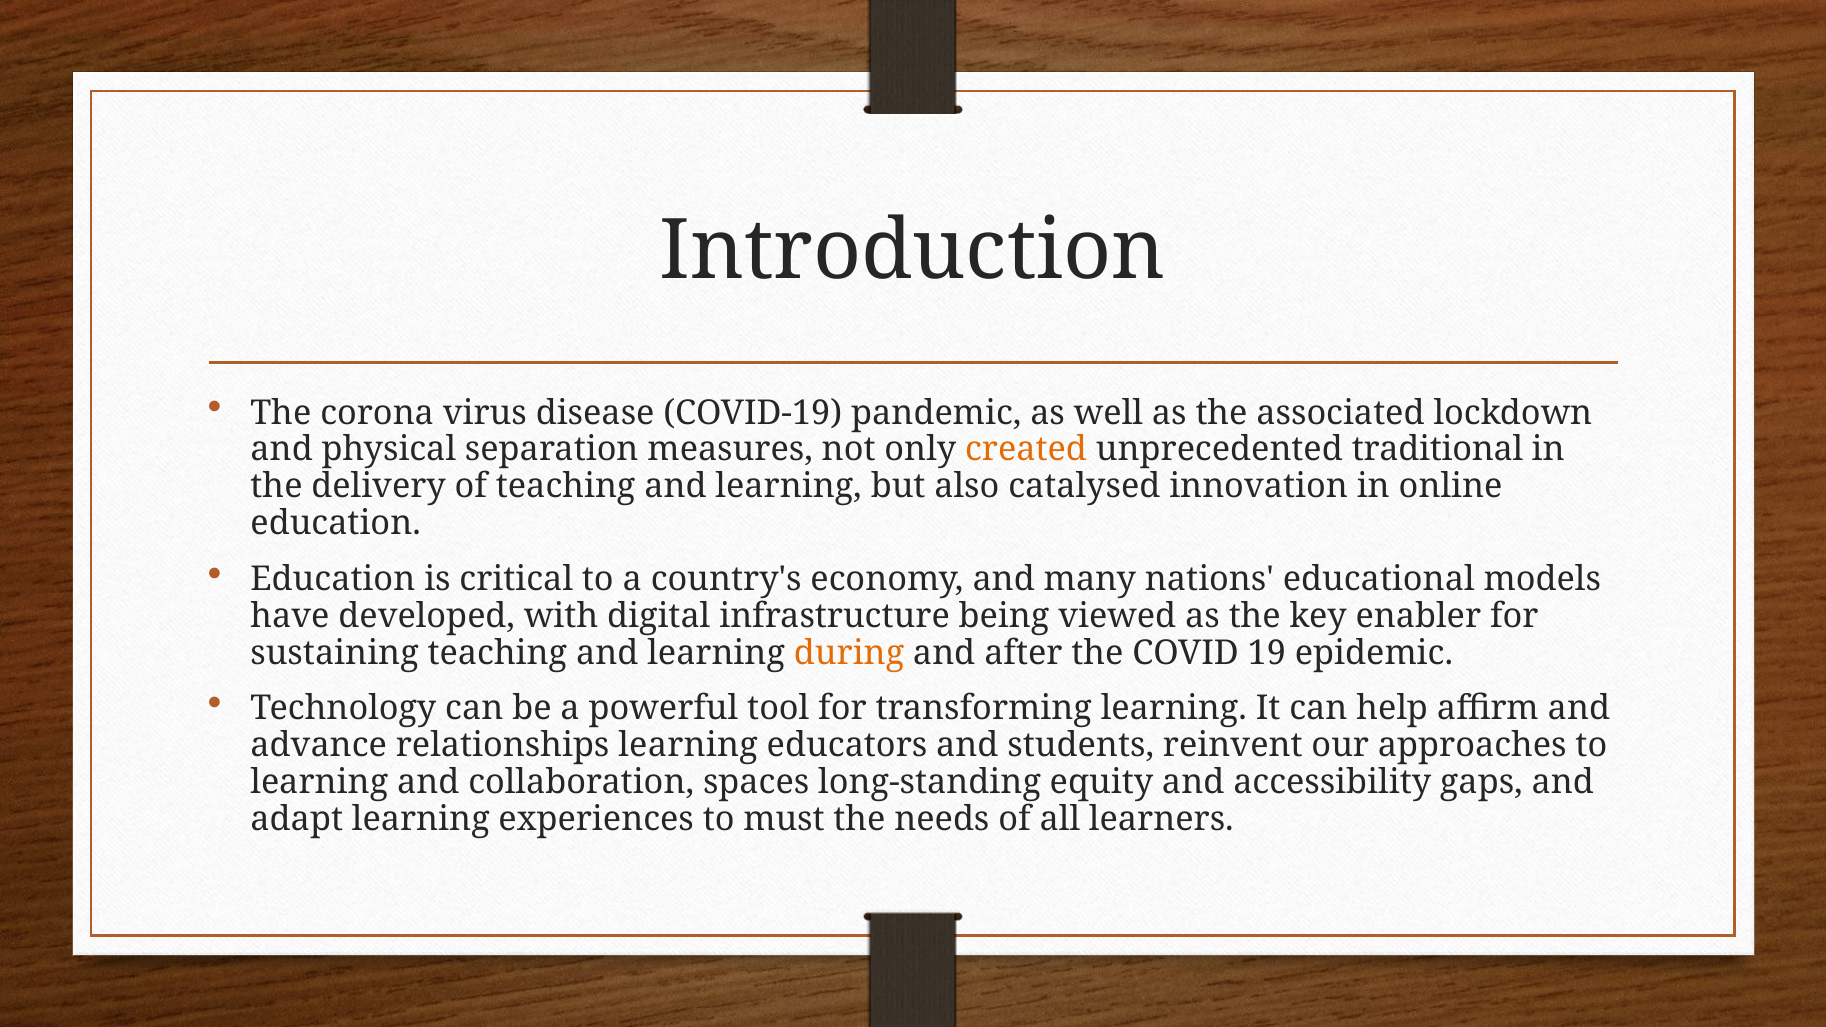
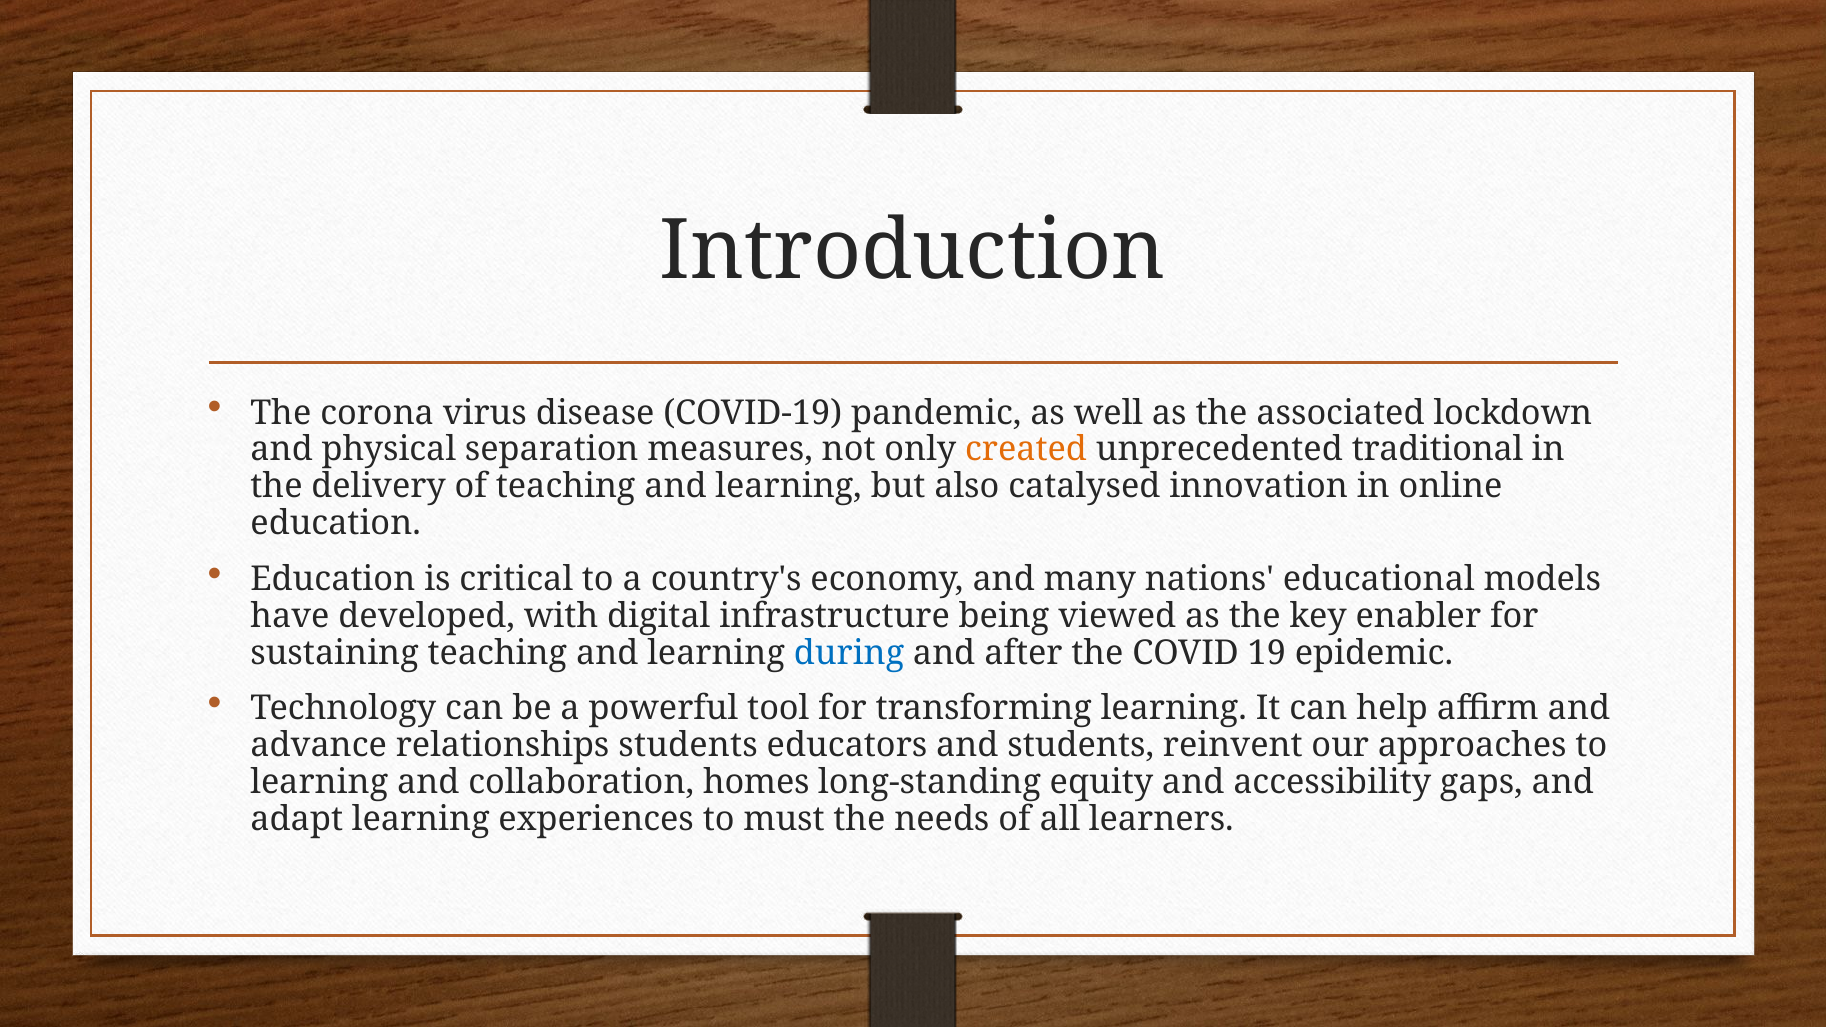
during colour: orange -> blue
relationships learning: learning -> students
spaces: spaces -> homes
